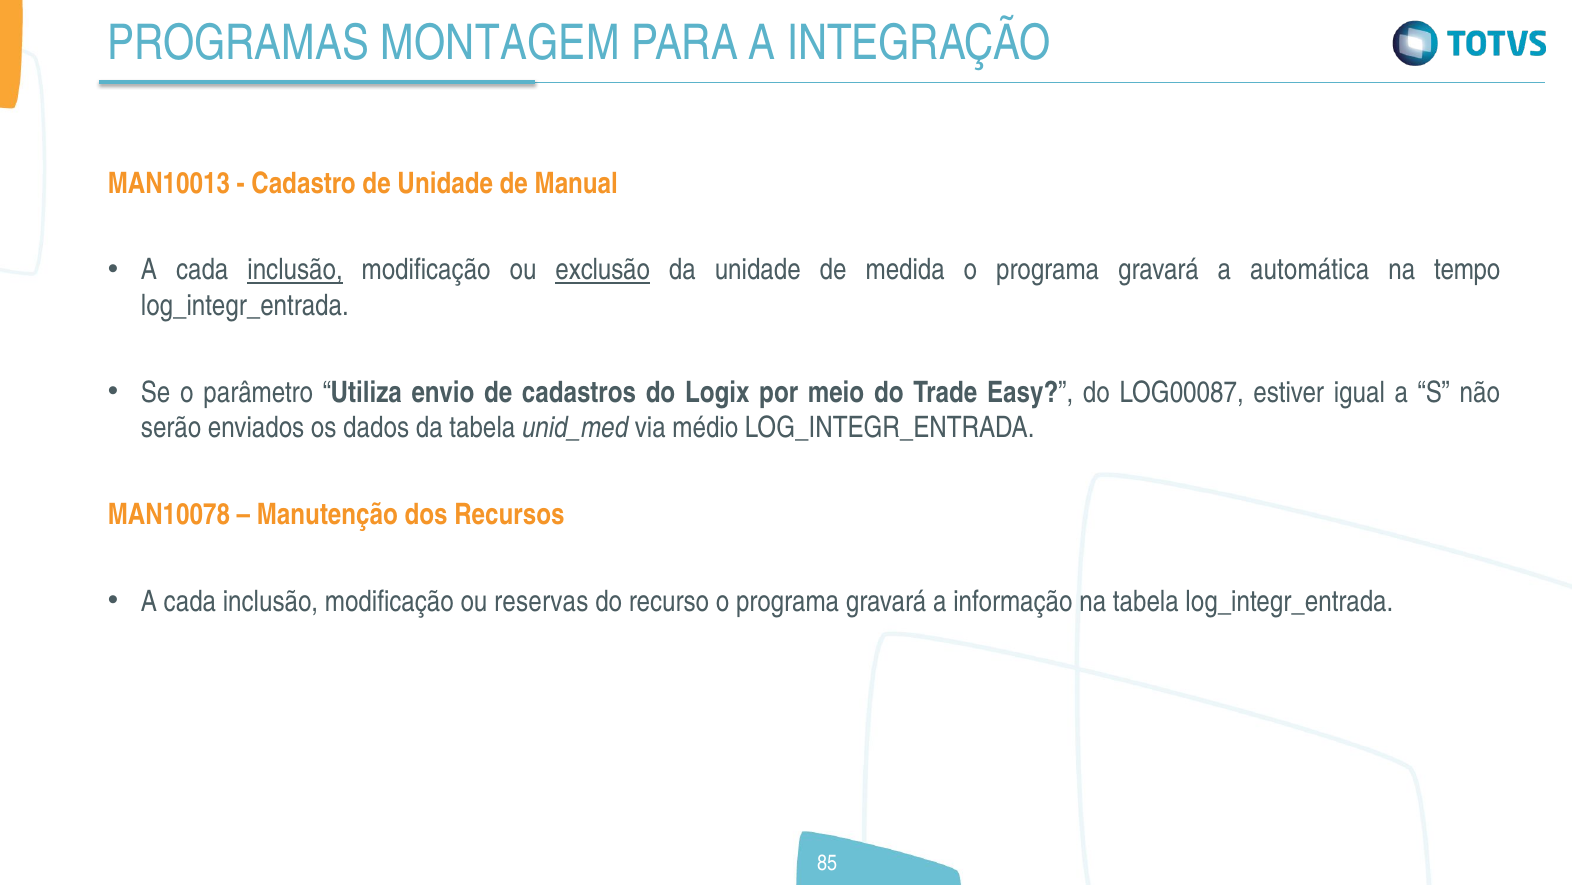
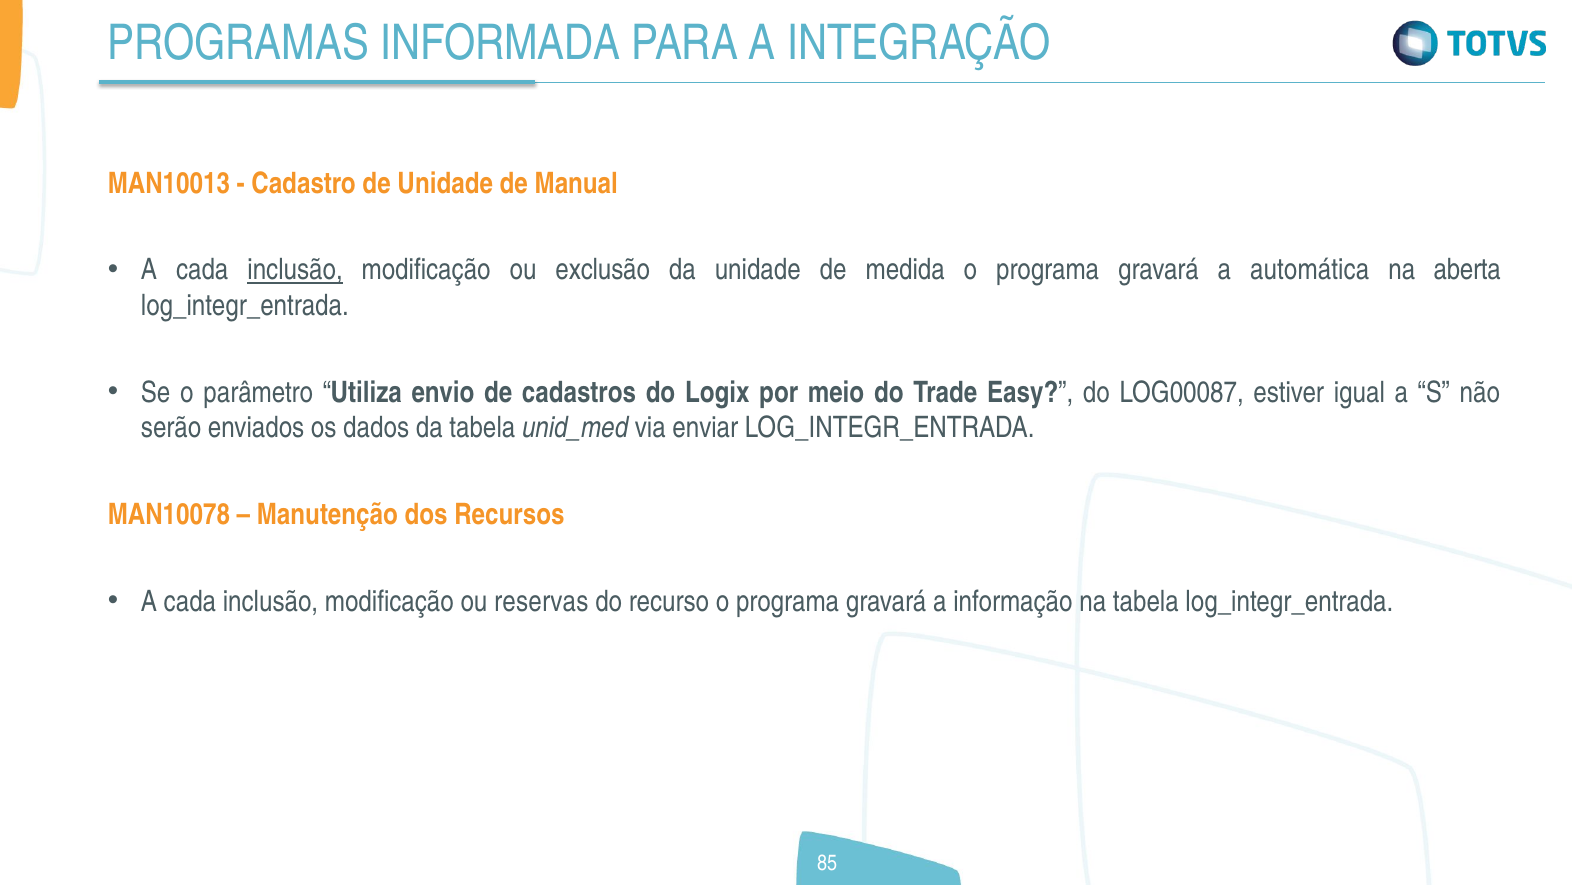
MONTAGEM: MONTAGEM -> INFORMADA
exclusão underline: present -> none
tempo: tempo -> aberta
médio: médio -> enviar
